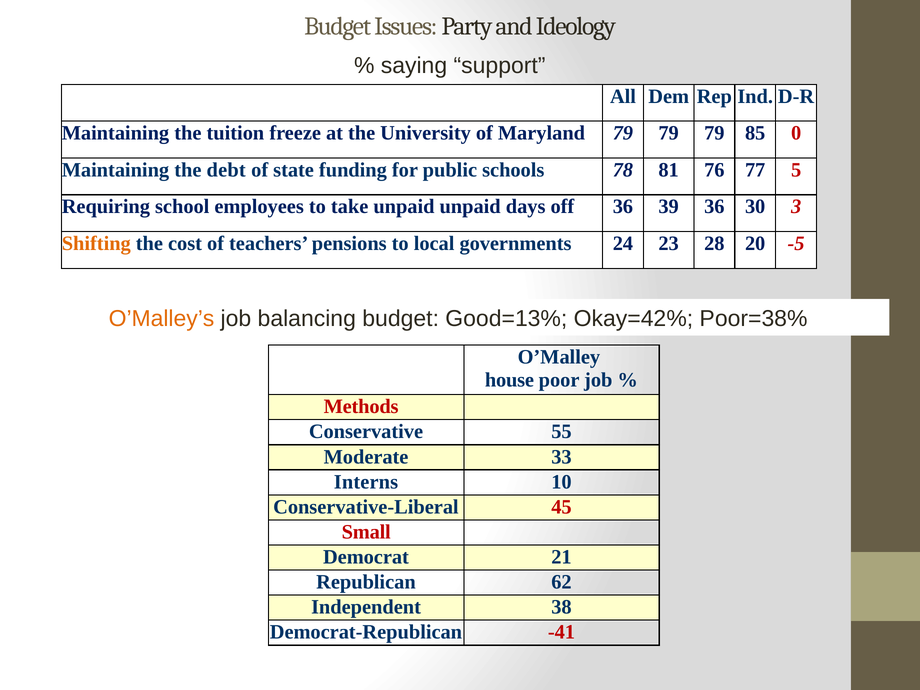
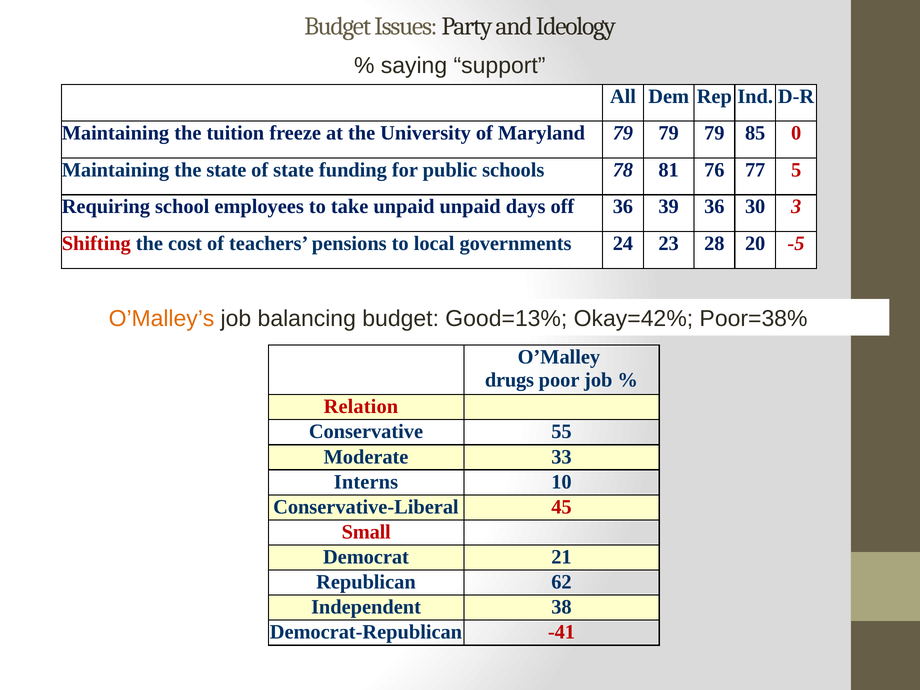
the debt: debt -> state
Shifting colour: orange -> red
house: house -> drugs
Methods: Methods -> Relation
